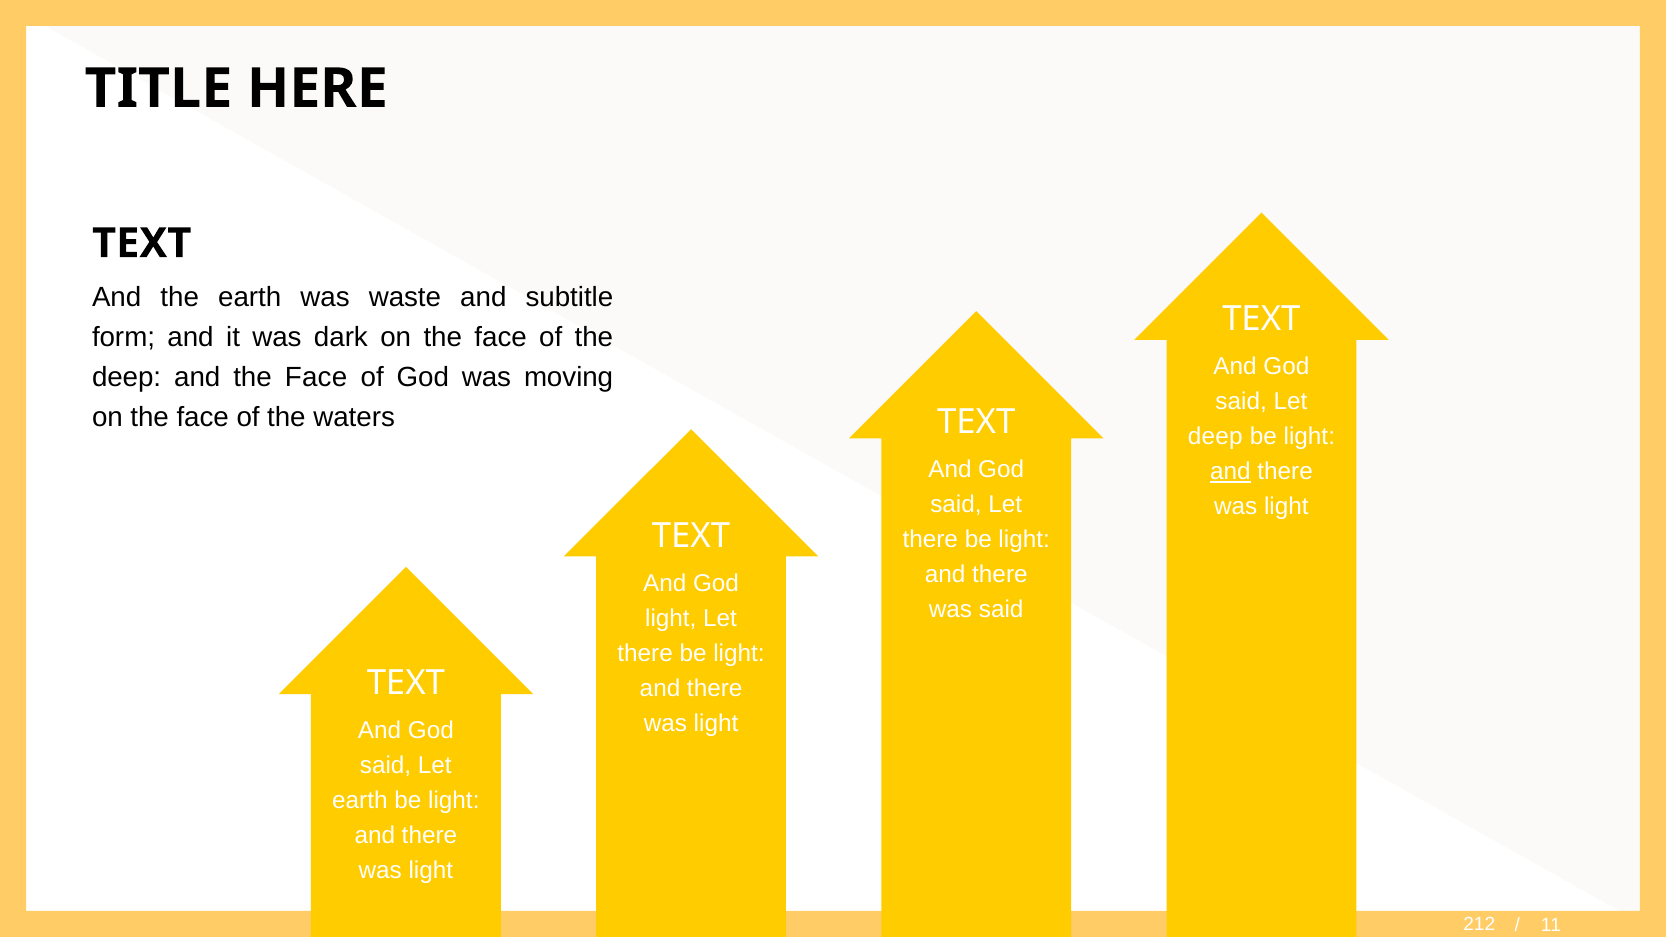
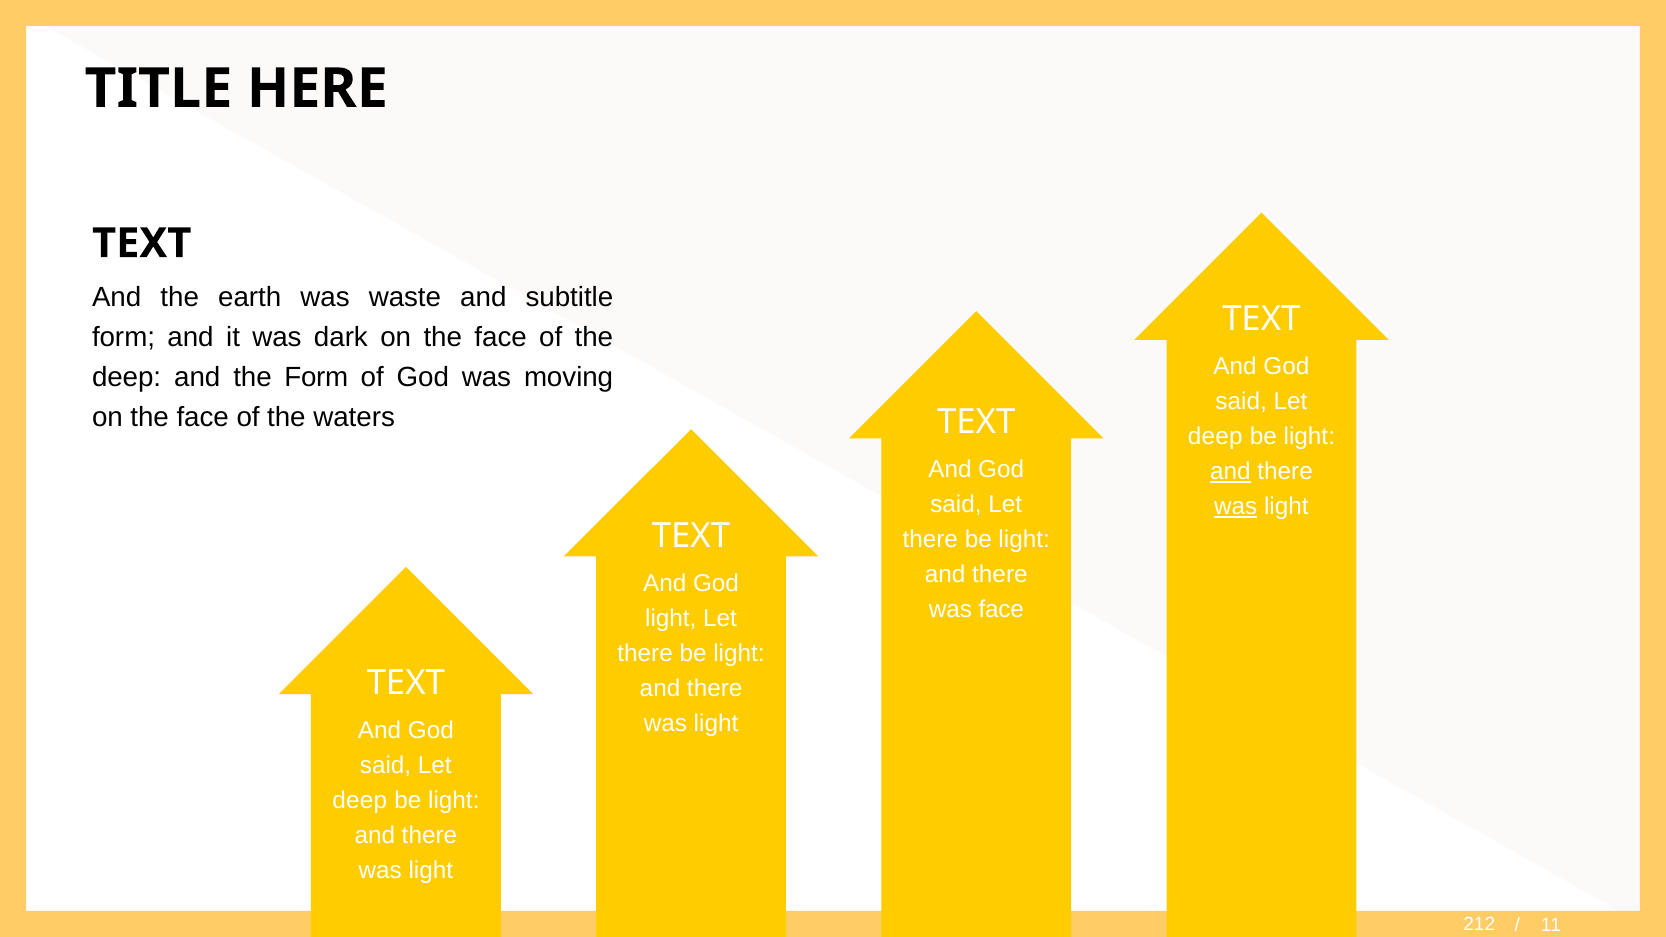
and the Face: Face -> Form
was at (1236, 507) underline: none -> present
was said: said -> face
earth at (360, 801): earth -> deep
